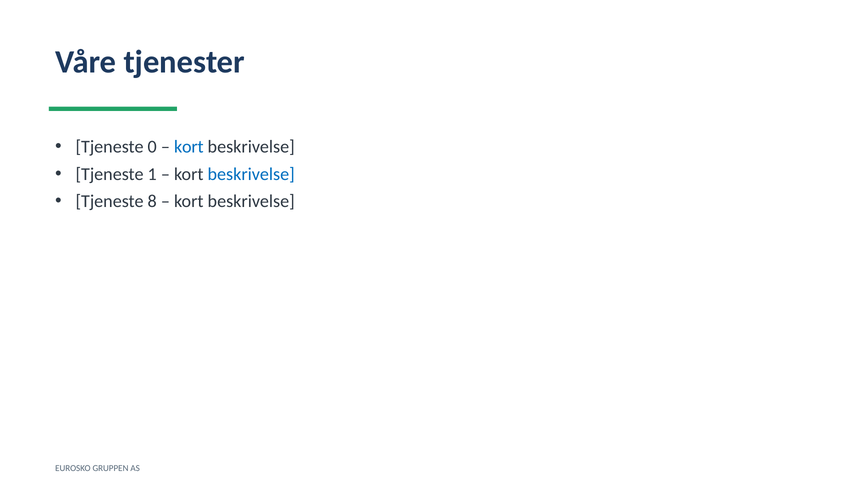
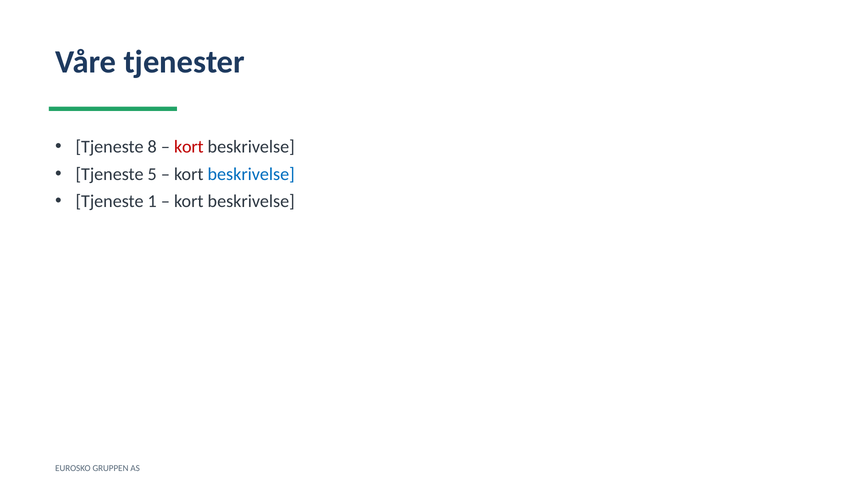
0: 0 -> 8
kort at (189, 147) colour: blue -> red
1: 1 -> 5
8: 8 -> 1
